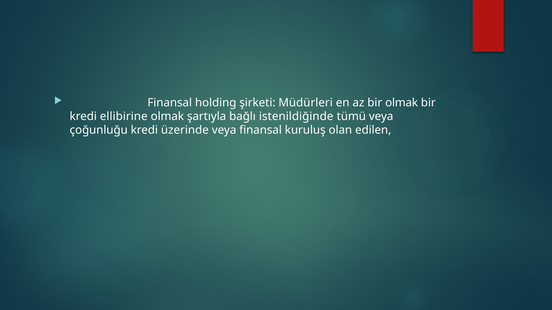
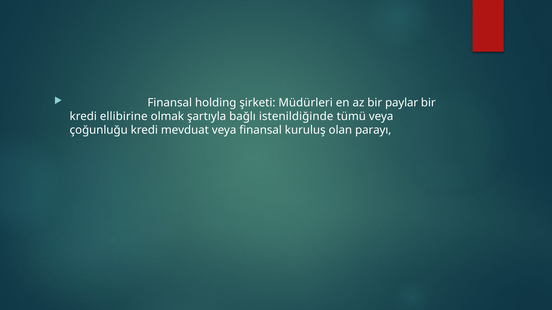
bir olmak: olmak -> paylar
üzerinde: üzerinde -> mevduat
edilen: edilen -> parayı
